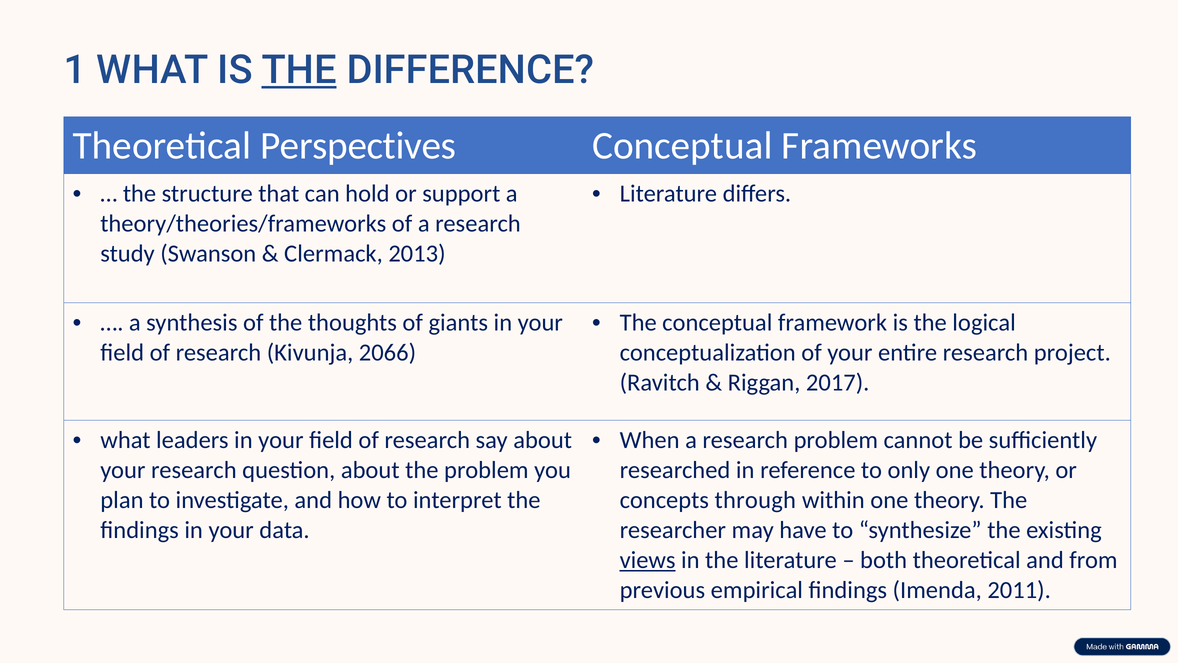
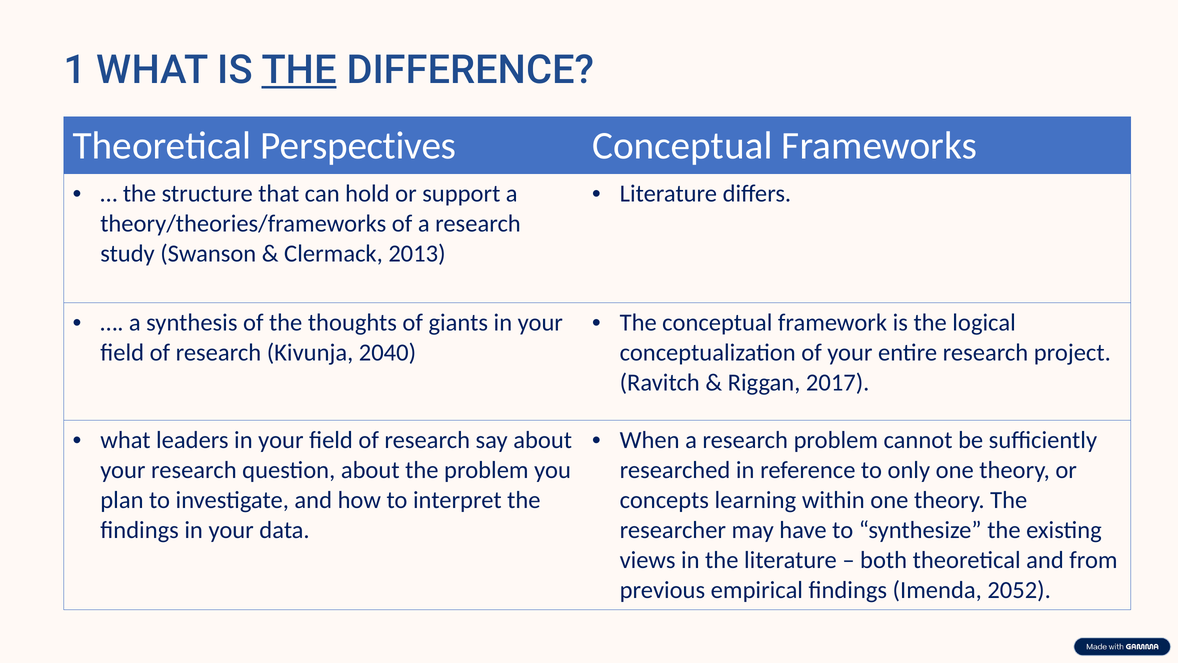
2066: 2066 -> 2040
through: through -> learning
views underline: present -> none
2011: 2011 -> 2052
